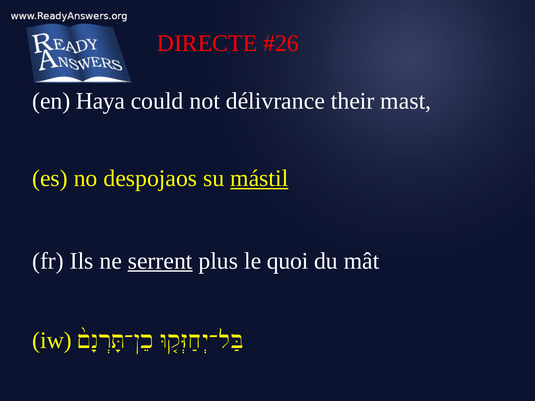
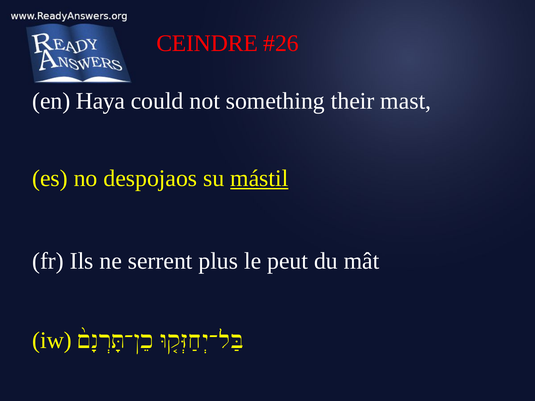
DIRECTE: DIRECTE -> CEINDRE
délivrance: délivrance -> something
serrent underline: present -> none
quoi: quoi -> peut
